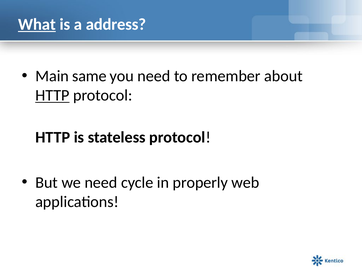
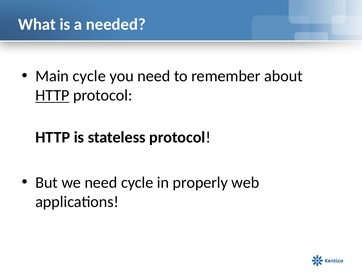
What underline: present -> none
address: address -> needed
Main same: same -> cycle
